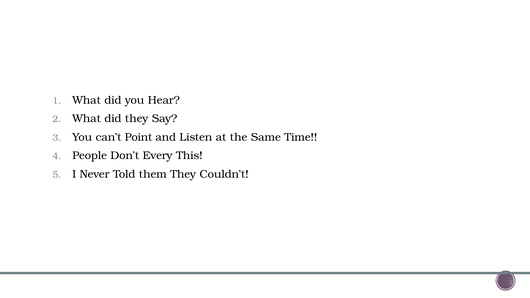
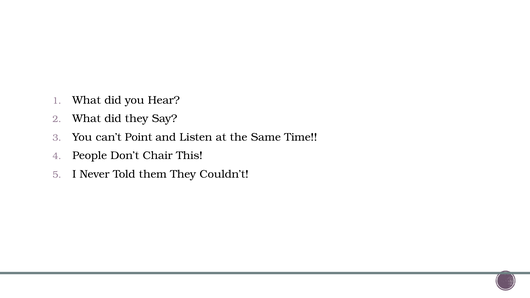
Every: Every -> Chair
